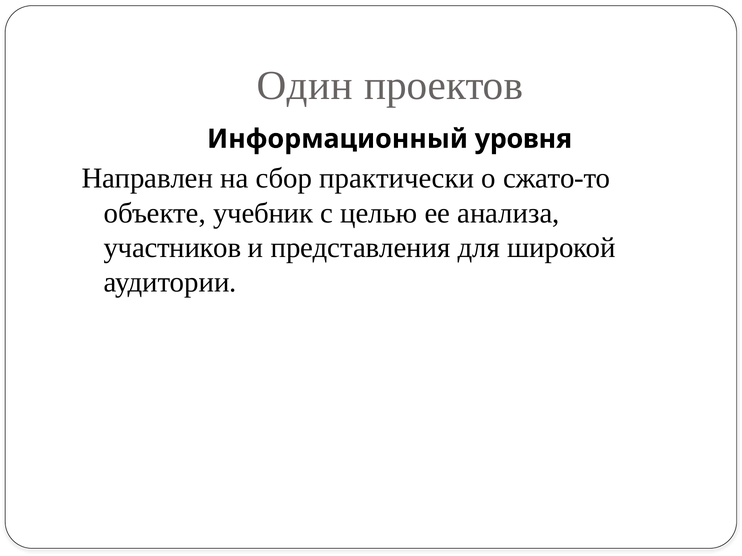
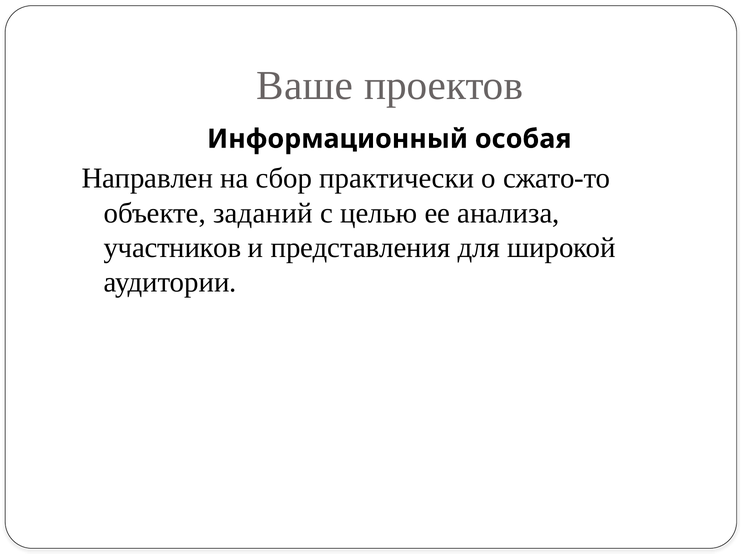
Один: Один -> Ваше
уровня: уровня -> особая
учебник: учебник -> заданий
